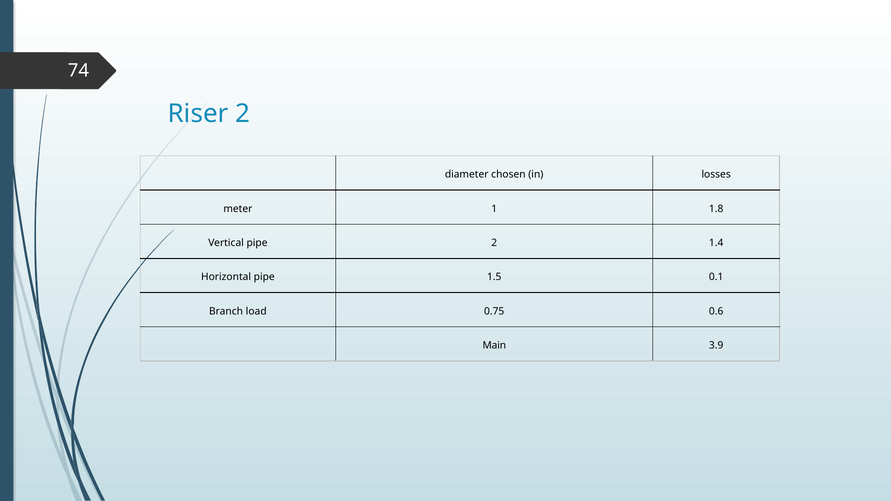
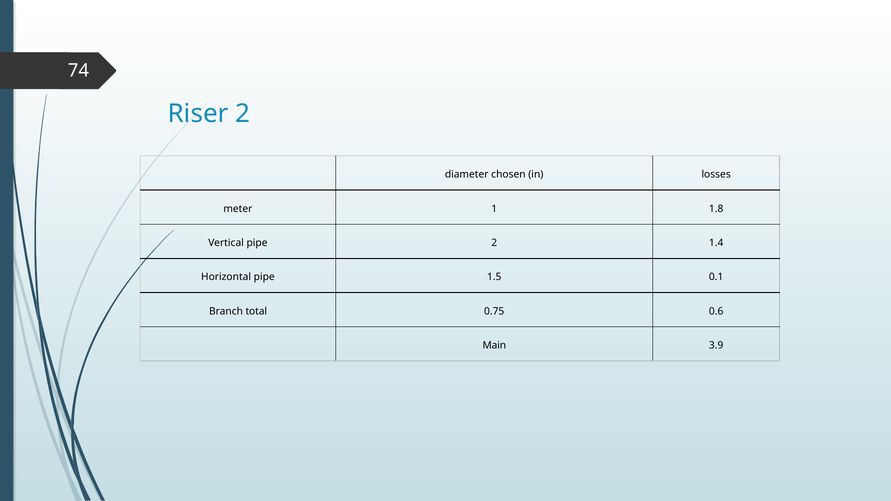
load: load -> total
